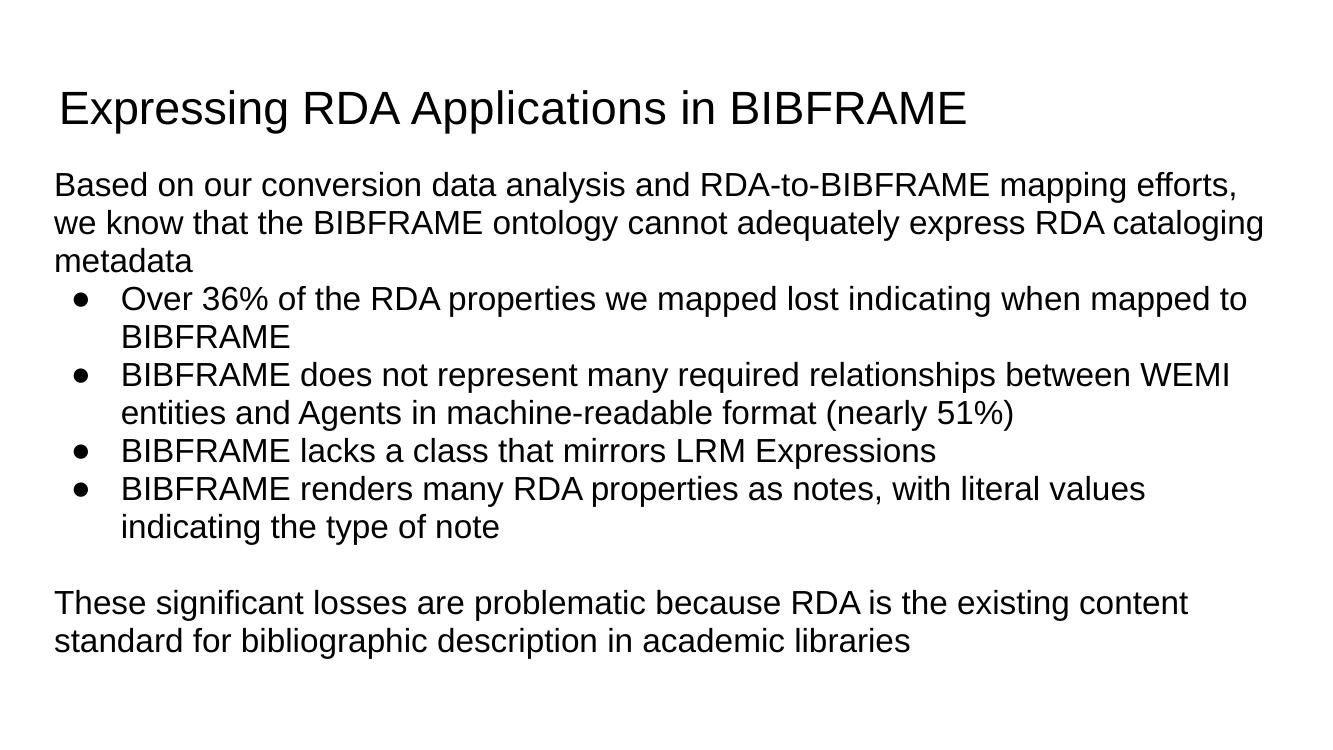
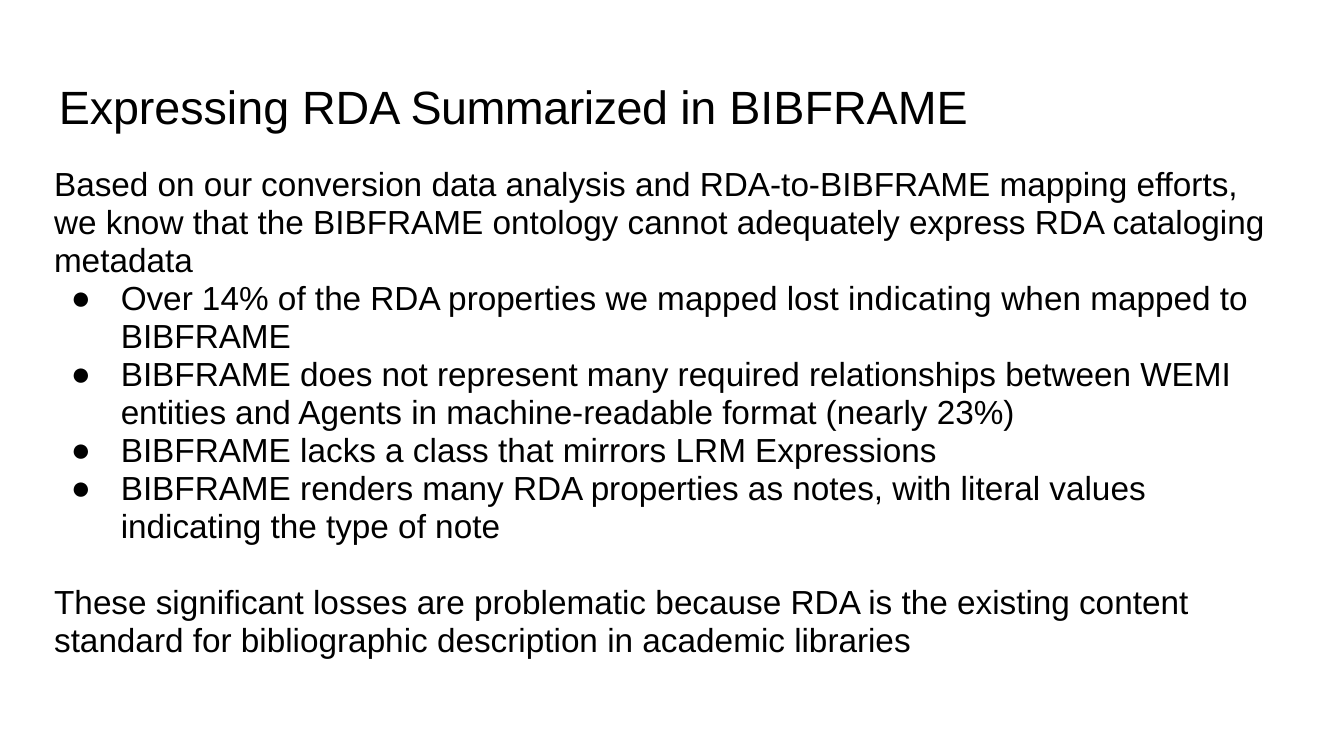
Applications: Applications -> Summarized
36%: 36% -> 14%
51%: 51% -> 23%
